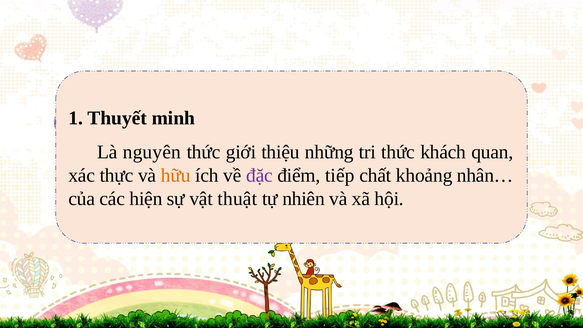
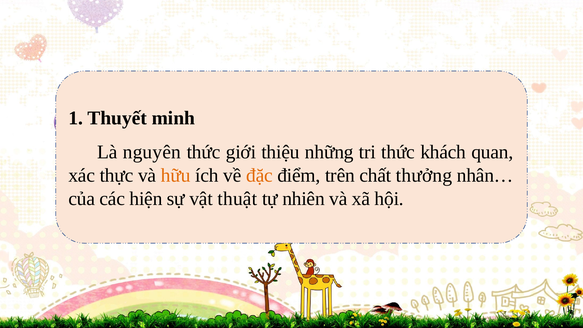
đặc colour: purple -> orange
tiếp: tiếp -> trên
khoảng: khoảng -> thưởng
